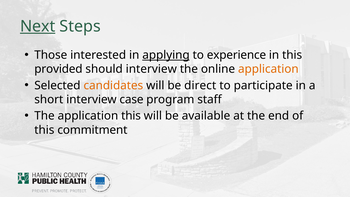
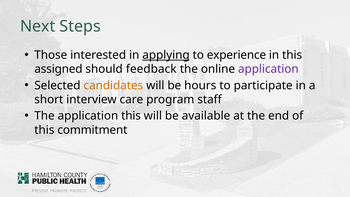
Next underline: present -> none
provided: provided -> assigned
should interview: interview -> feedback
application at (268, 69) colour: orange -> purple
direct: direct -> hours
case: case -> care
